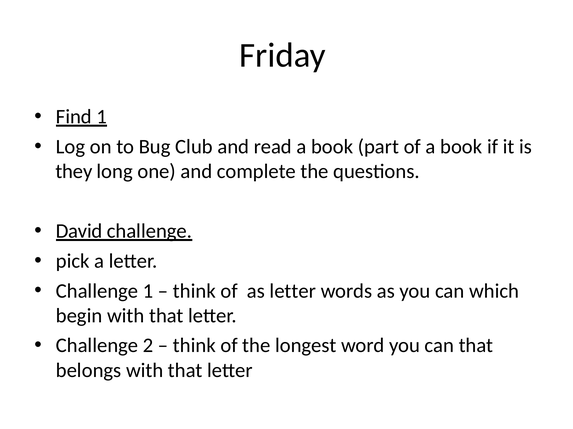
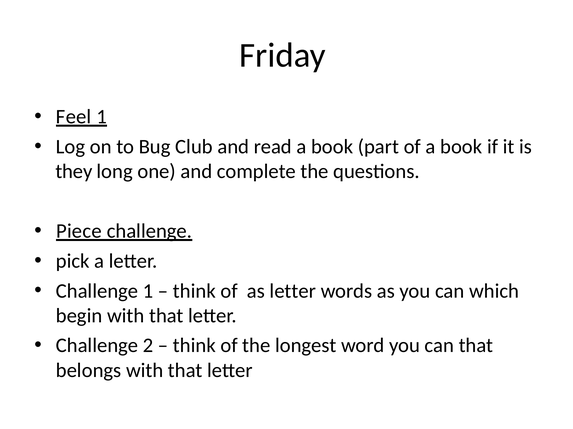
Find: Find -> Feel
David: David -> Piece
